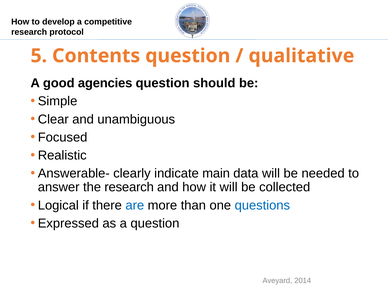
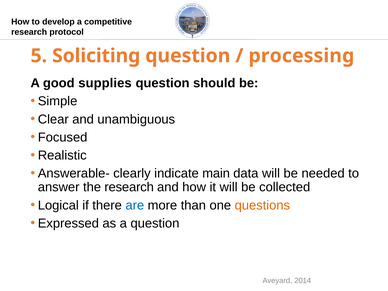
Contents: Contents -> Soliciting
qualitative: qualitative -> processing
agencies: agencies -> supplies
questions colour: blue -> orange
